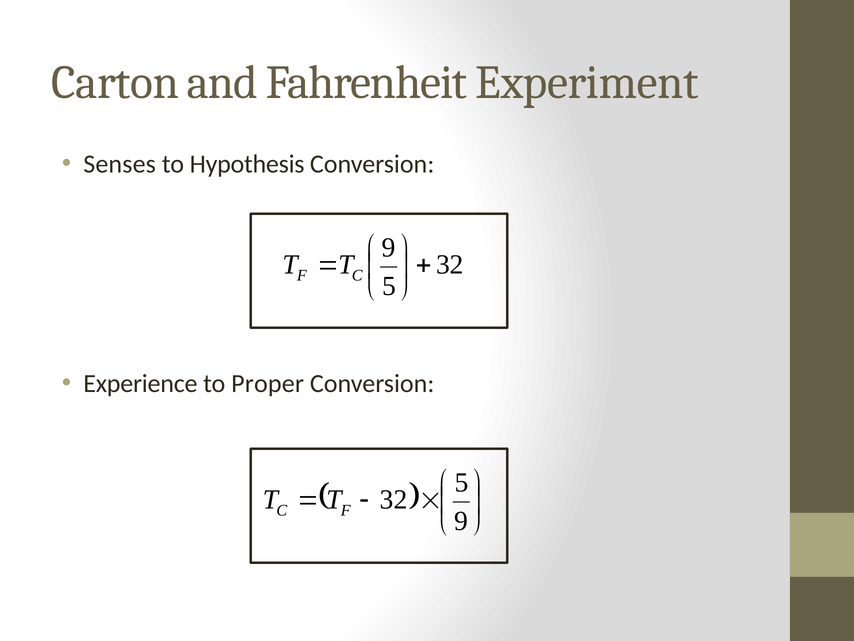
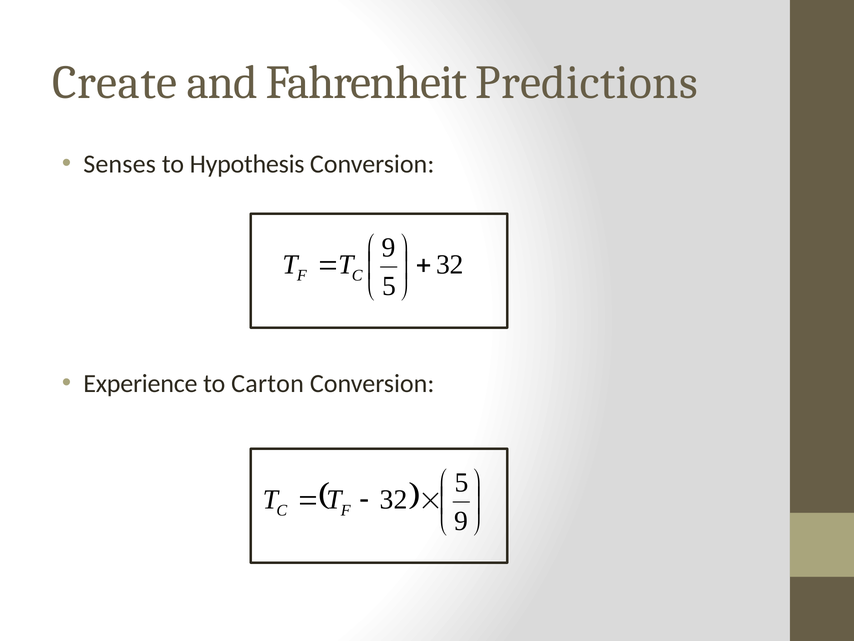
Carton: Carton -> Create
Experiment: Experiment -> Predictions
Proper: Proper -> Carton
